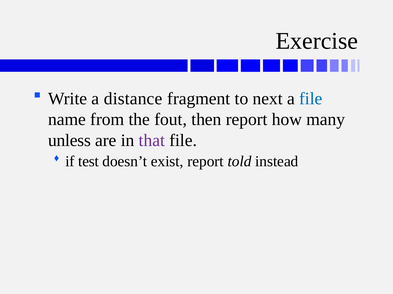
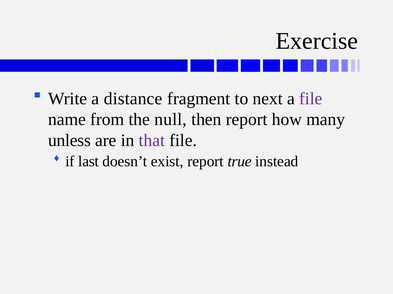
file at (311, 99) colour: blue -> purple
fout: fout -> null
test: test -> last
told: told -> true
